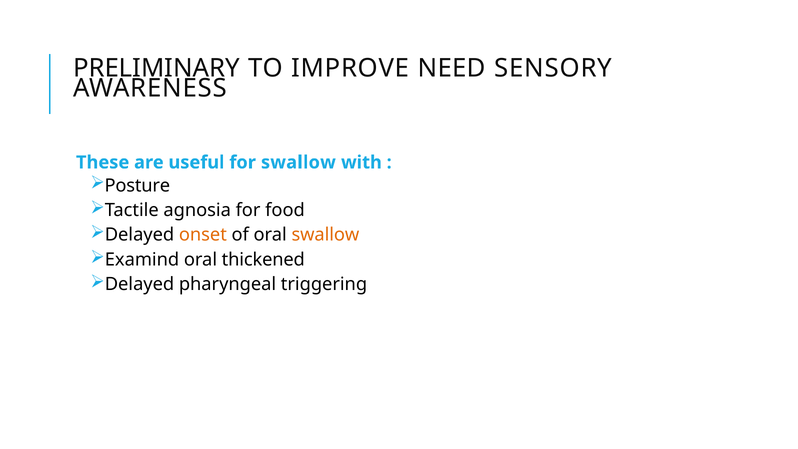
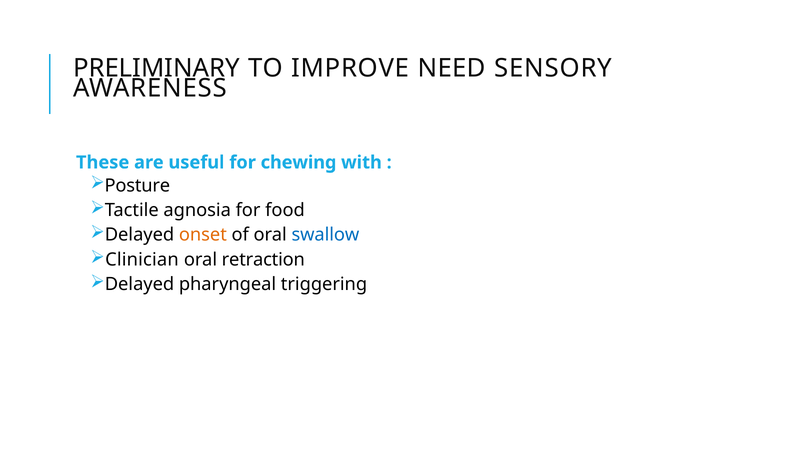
for swallow: swallow -> chewing
swallow at (325, 235) colour: orange -> blue
Examind: Examind -> Clinician
thickened: thickened -> retraction
